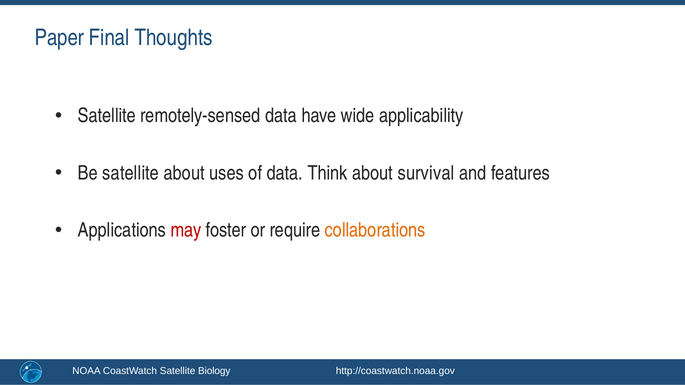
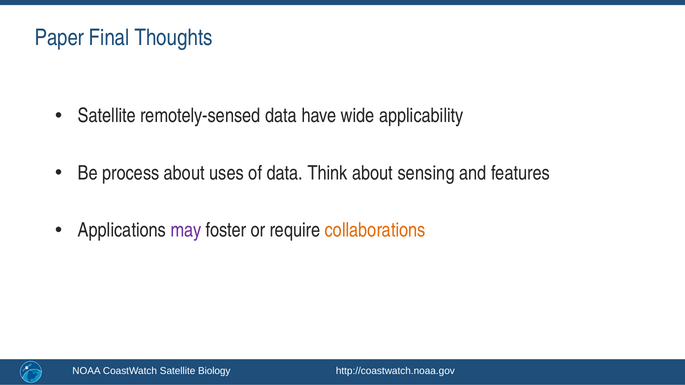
Be satellite: satellite -> process
survival: survival -> sensing
may colour: red -> purple
